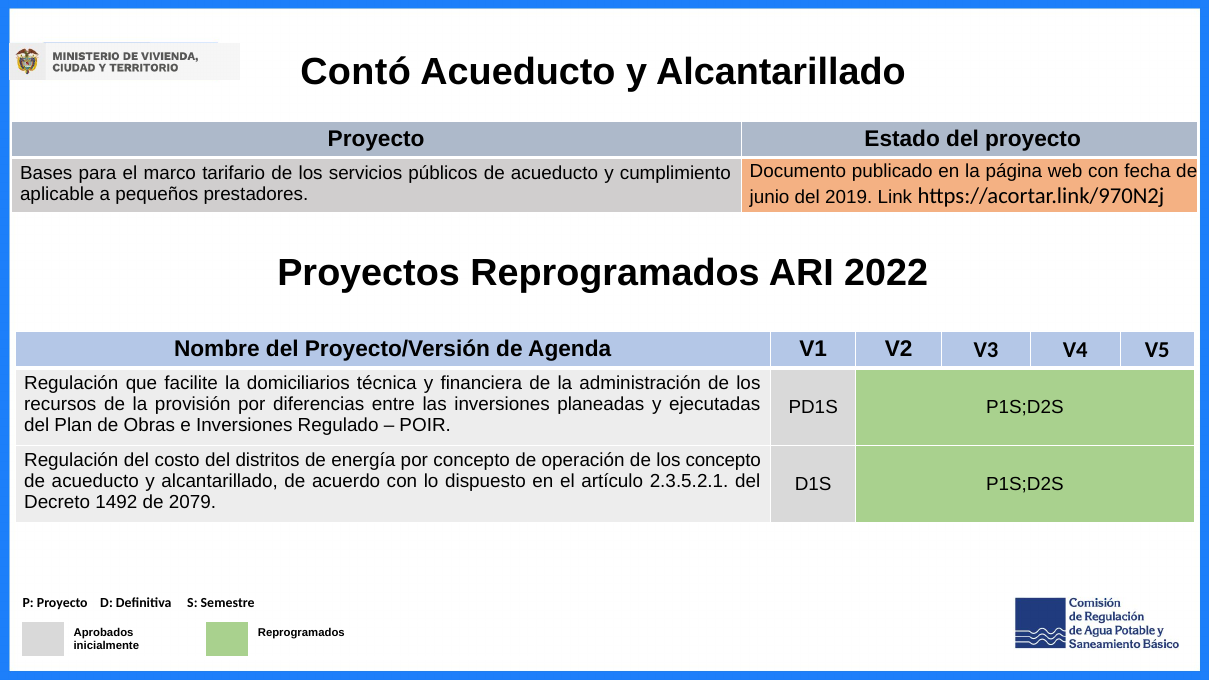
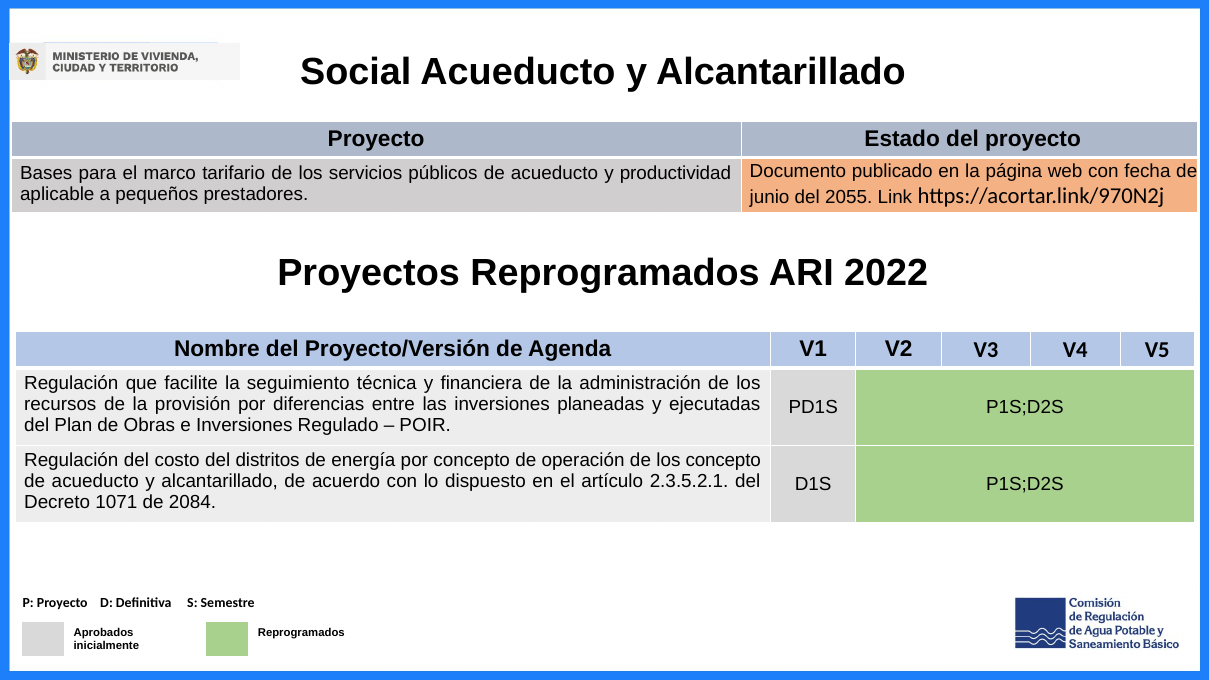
Contó: Contó -> Social
cumplimiento: cumplimiento -> productividad
2019: 2019 -> 2055
domiciliarios: domiciliarios -> seguimiento
1492: 1492 -> 1071
2079: 2079 -> 2084
